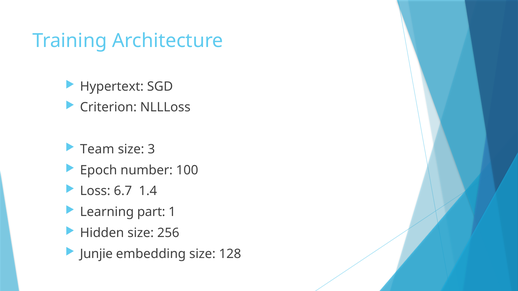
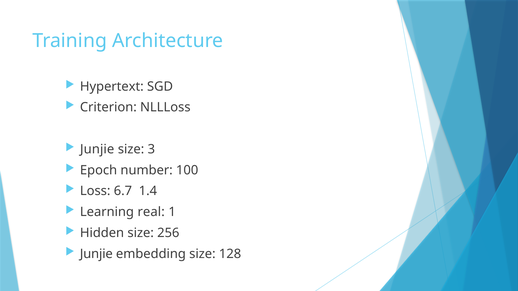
Team at (97, 149): Team -> Junjie
part: part -> real
